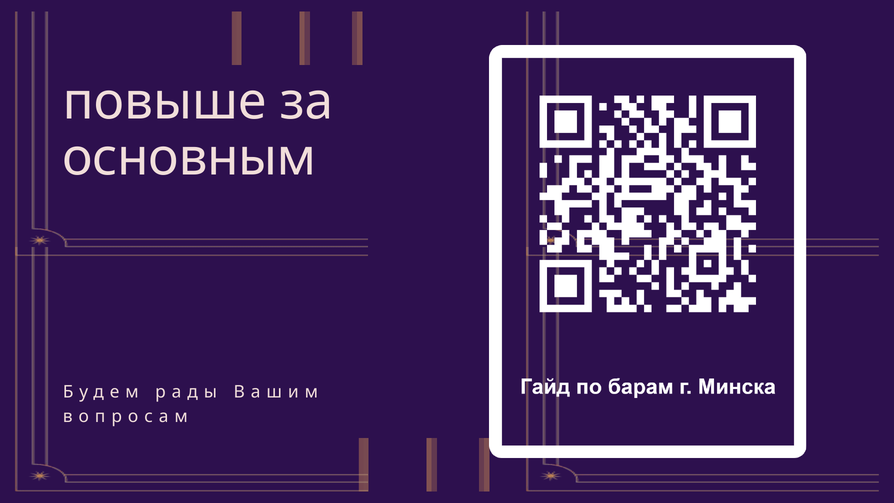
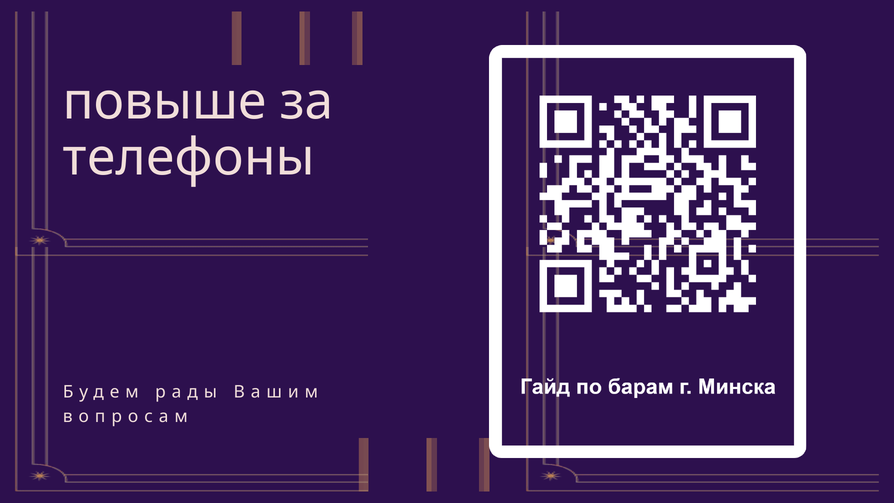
основным: основным -> телефоны
